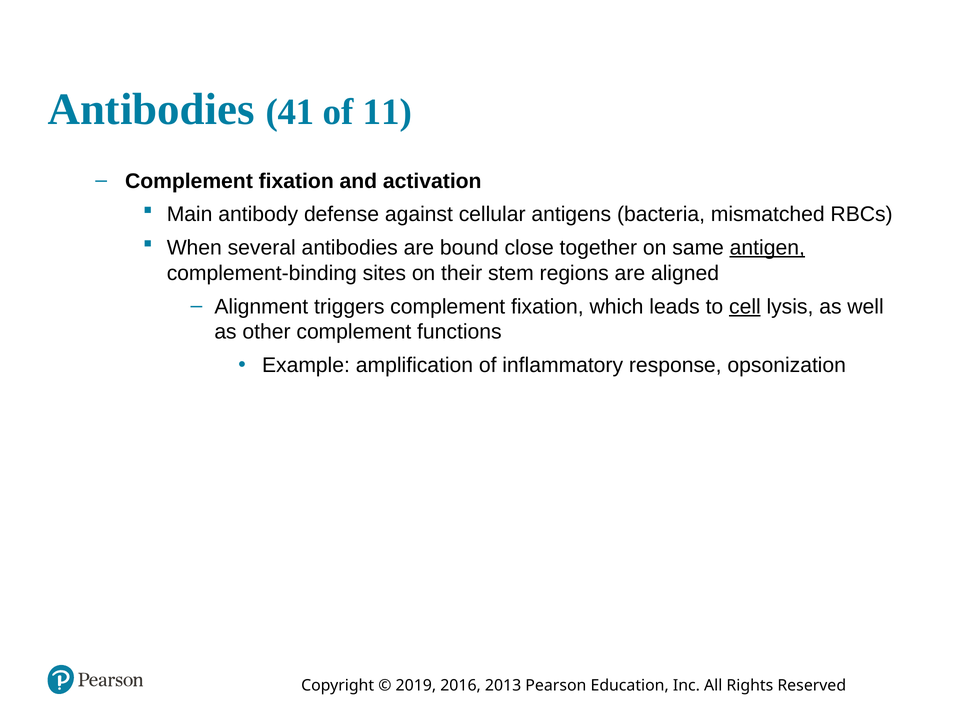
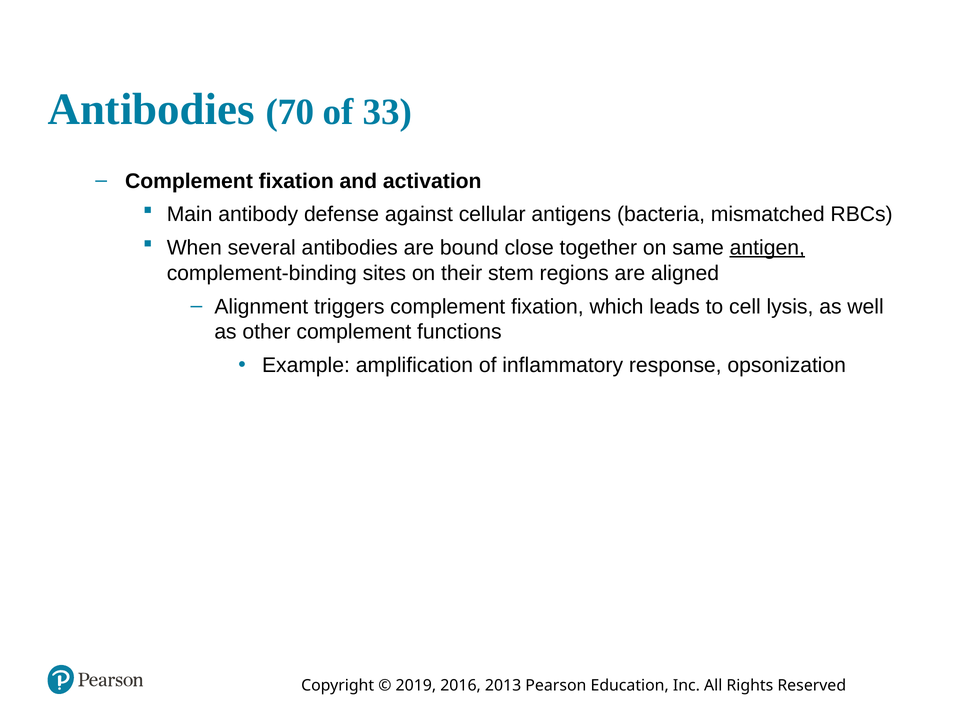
41: 41 -> 70
11: 11 -> 33
cell underline: present -> none
